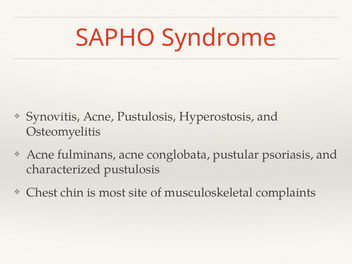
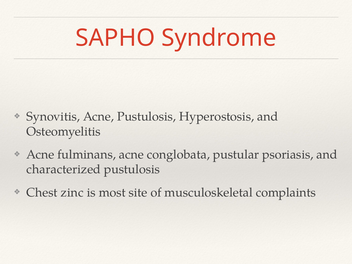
chin: chin -> zinc
